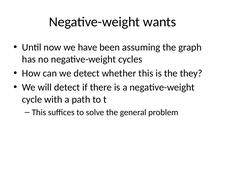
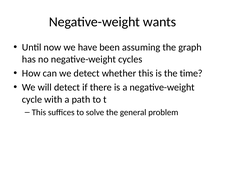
they: they -> time
